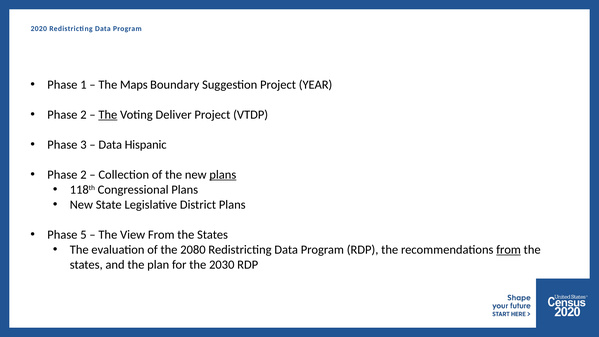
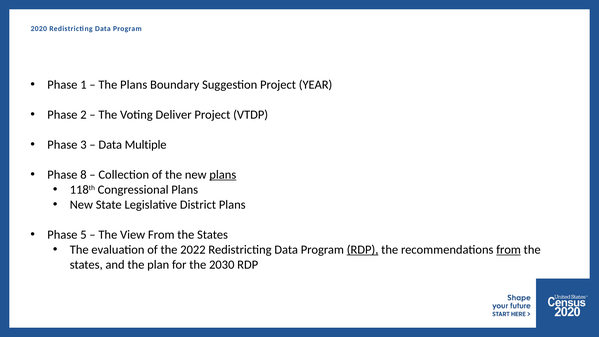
The Maps: Maps -> Plans
The at (108, 115) underline: present -> none
Hispanic: Hispanic -> Multiple
2 at (83, 175): 2 -> 8
2080: 2080 -> 2022
RDP at (363, 250) underline: none -> present
